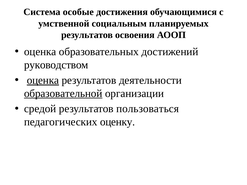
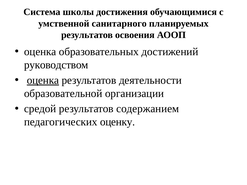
особые: особые -> школы
социальным: социальным -> санитарного
образовательной underline: present -> none
пользоваться: пользоваться -> содержанием
